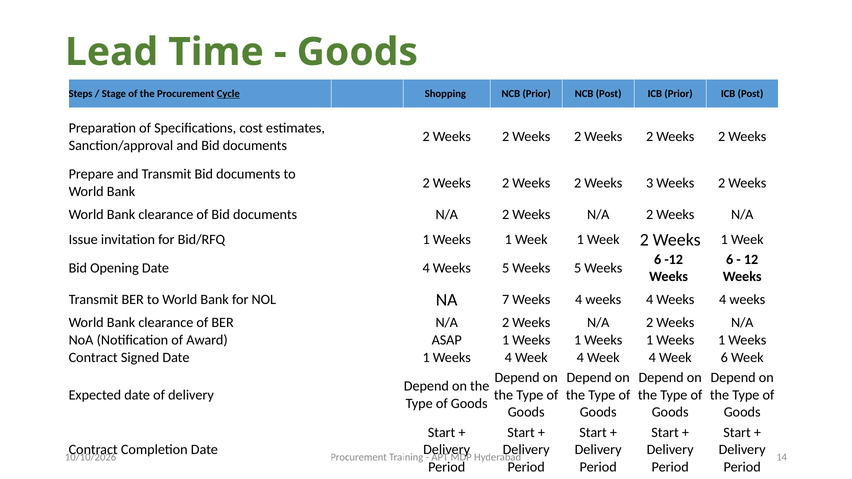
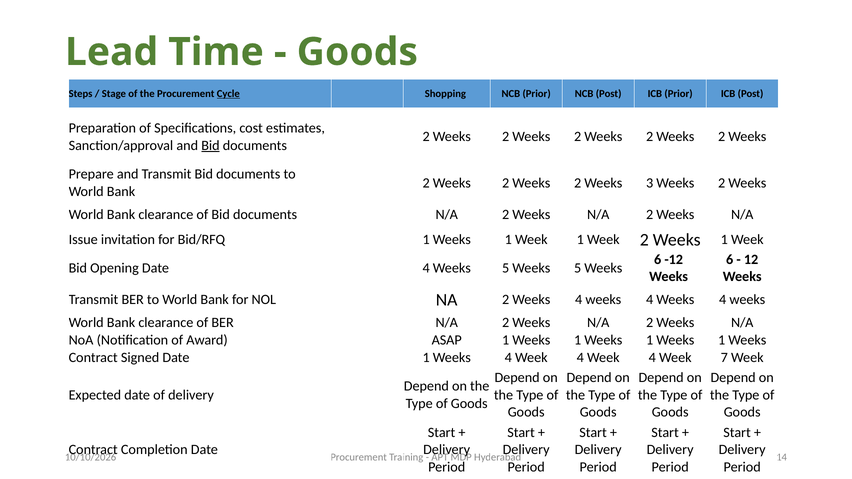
Bid at (210, 145) underline: none -> present
NA 7: 7 -> 2
Week 6: 6 -> 7
